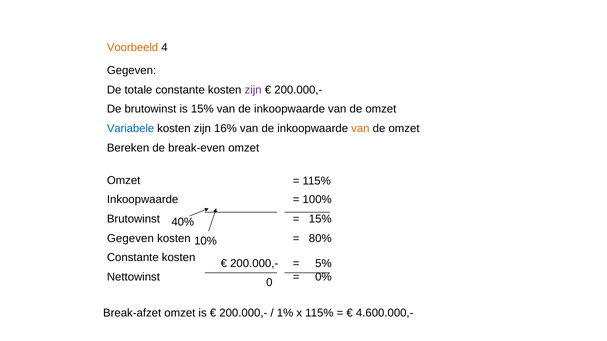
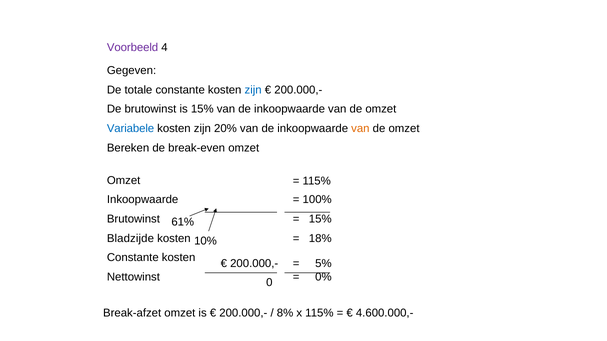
Voorbeeld colour: orange -> purple
zijn at (253, 90) colour: purple -> blue
16%: 16% -> 20%
40%: 40% -> 61%
Gegeven at (130, 239): Gegeven -> Bladzijde
80%: 80% -> 18%
1%: 1% -> 8%
